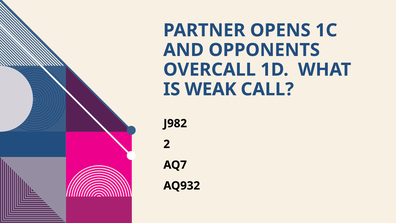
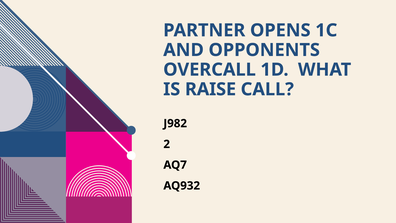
WEAK: WEAK -> RAISE
